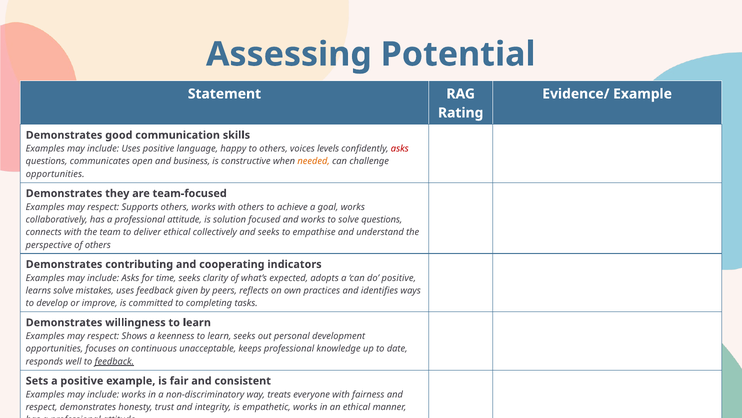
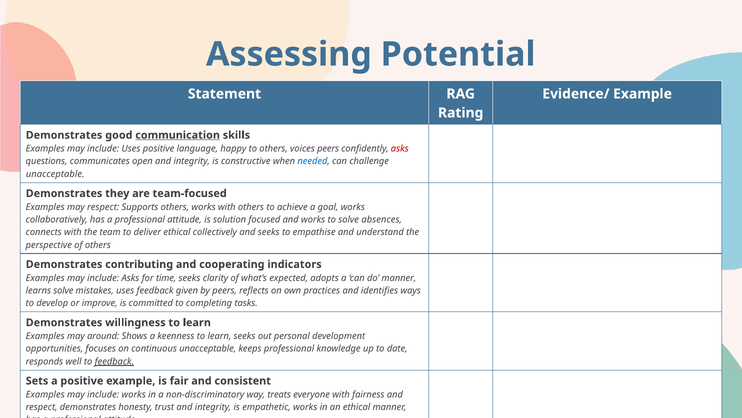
communication underline: none -> present
voices levels: levels -> peers
open and business: business -> integrity
needed colour: orange -> blue
opportunities at (55, 174): opportunities -> unacceptable
solve questions: questions -> absences
do positive: positive -> manner
respect at (103, 336): respect -> around
